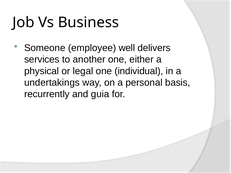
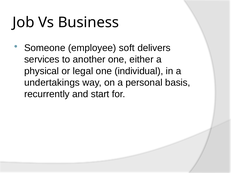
well: well -> soft
guia: guia -> start
